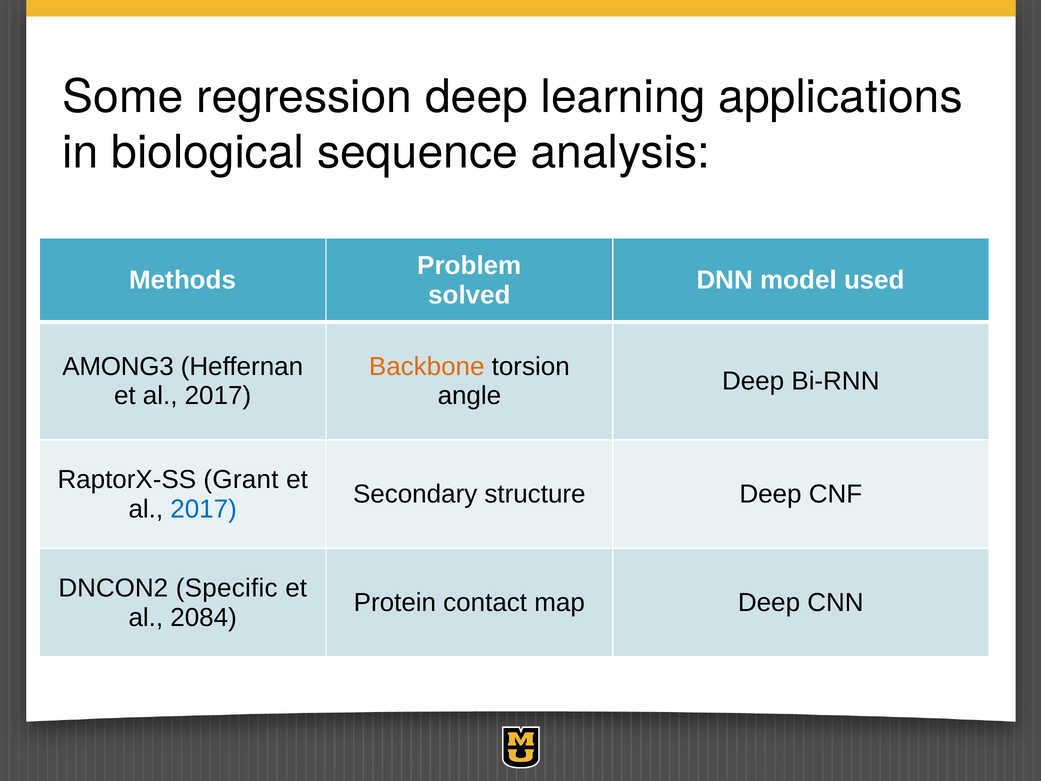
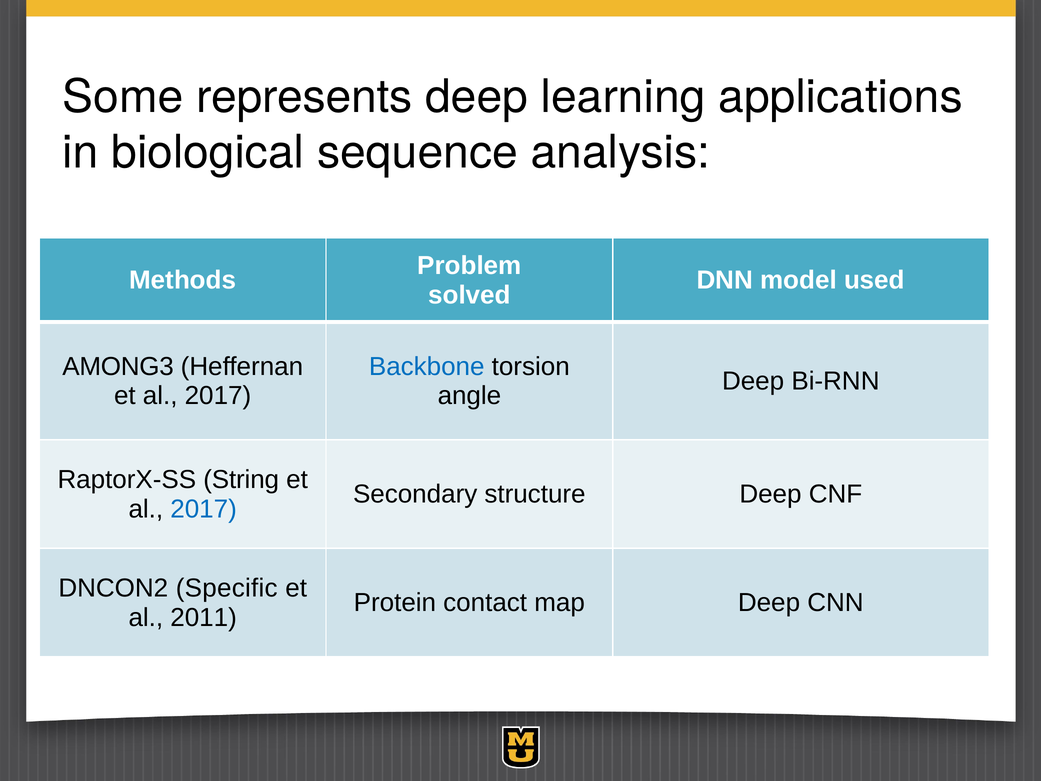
regression: regression -> represents
Backbone colour: orange -> blue
Grant: Grant -> String
2084: 2084 -> 2011
